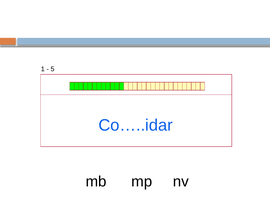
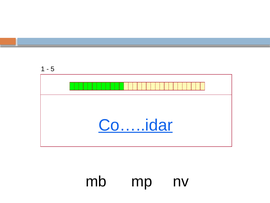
Co…..idar underline: none -> present
